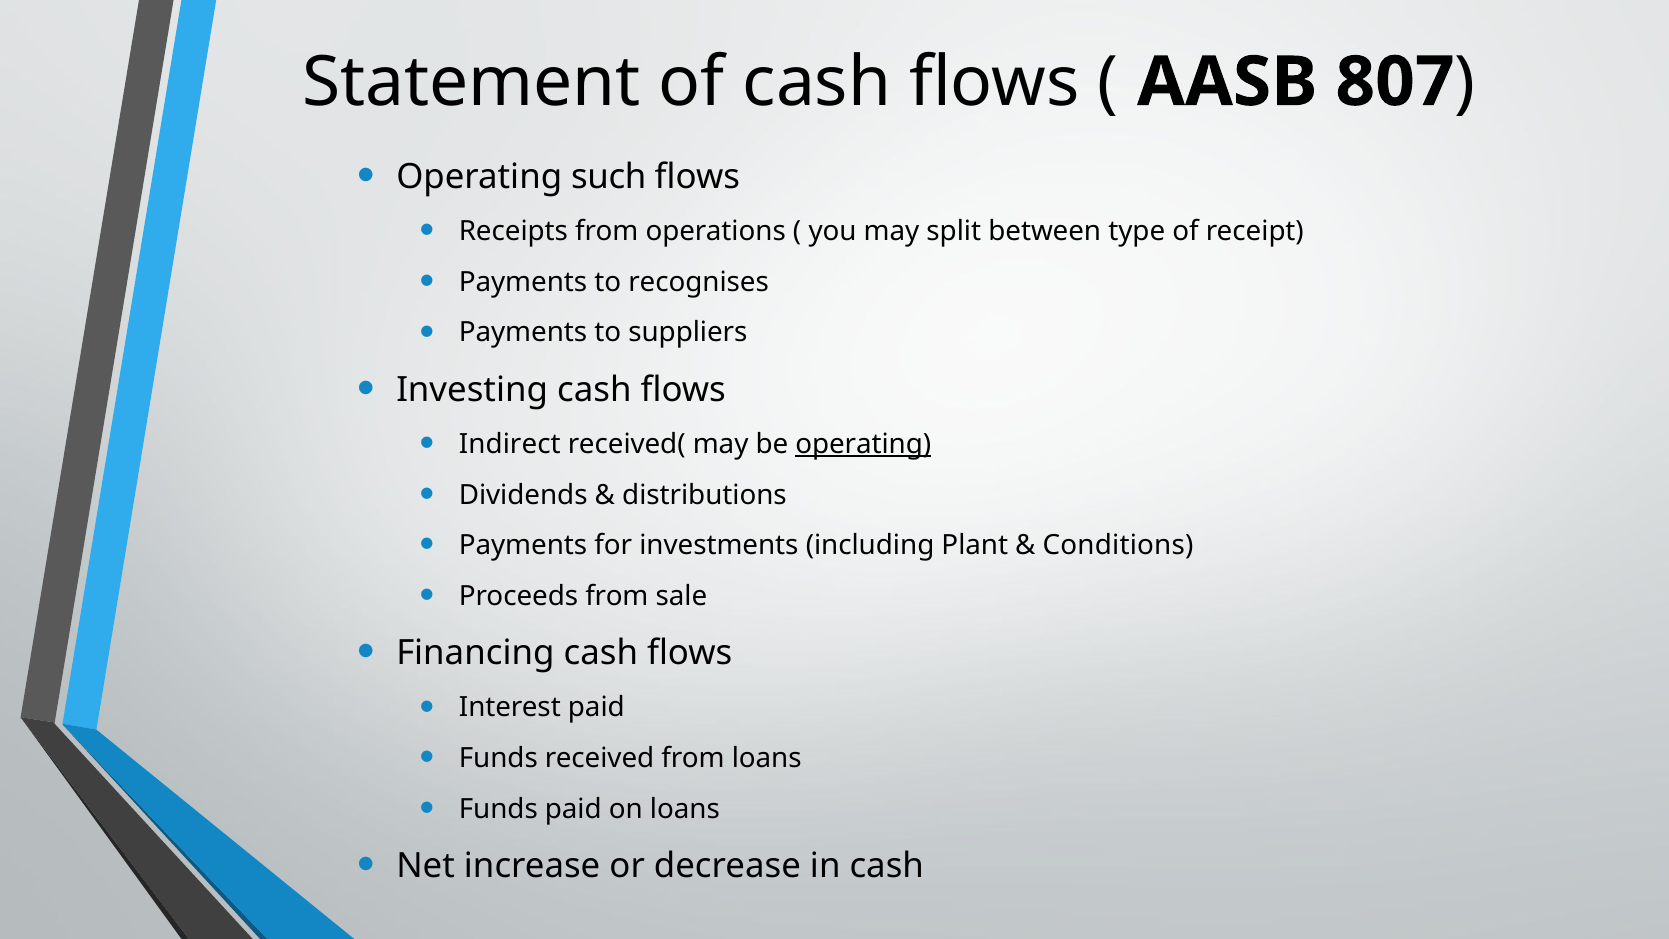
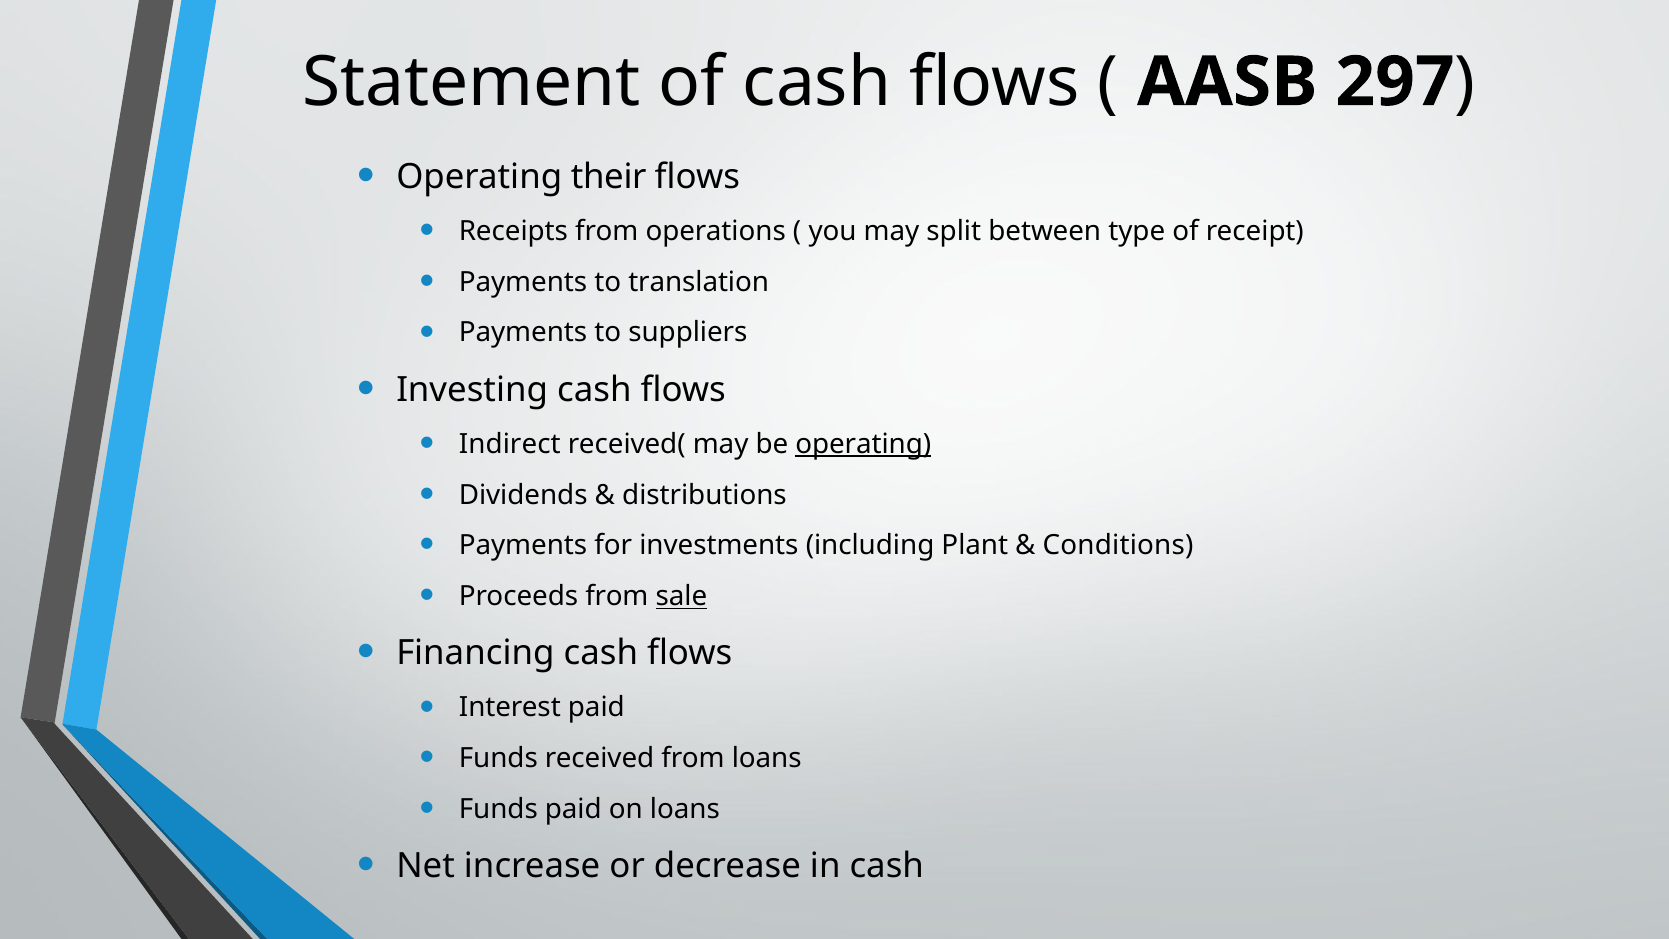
807: 807 -> 297
such: such -> their
recognises: recognises -> translation
sale underline: none -> present
